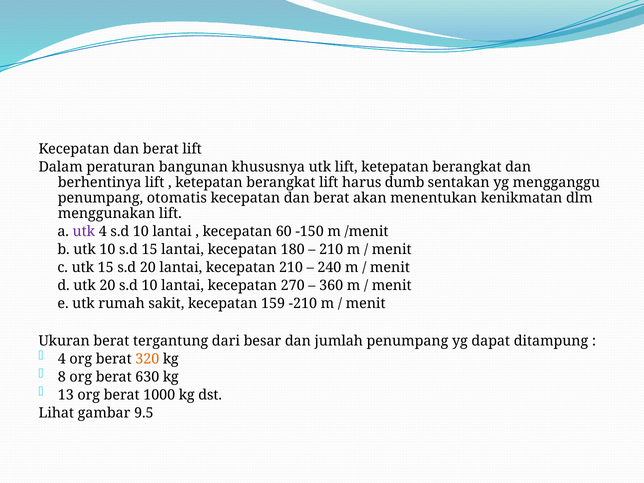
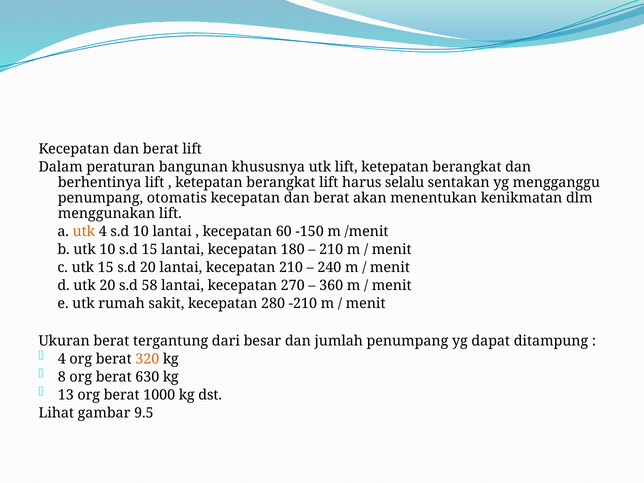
dumb: dumb -> selalu
utk at (84, 231) colour: purple -> orange
20 s.d 10: 10 -> 58
159: 159 -> 280
